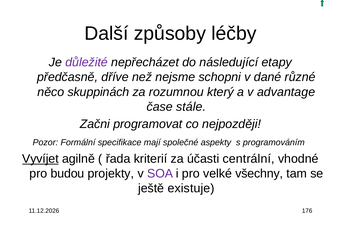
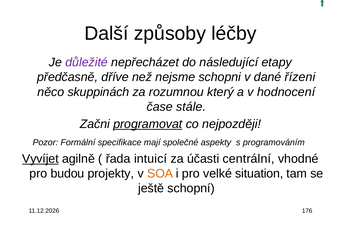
různé: různé -> řízeni
advantage: advantage -> hodnocení
programovat underline: none -> present
kriterií: kriterií -> intuicí
SOA colour: purple -> orange
všechny: všechny -> situation
existuje: existuje -> schopní
